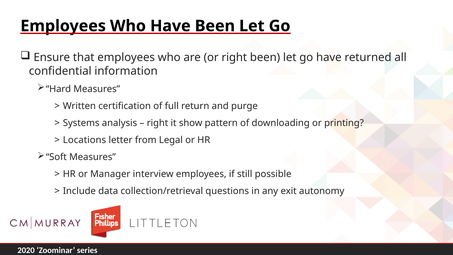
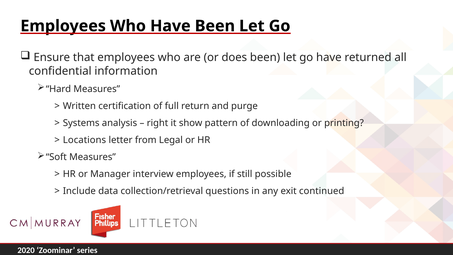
or right: right -> does
autonomy: autonomy -> continued
